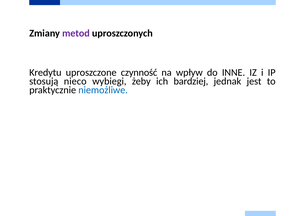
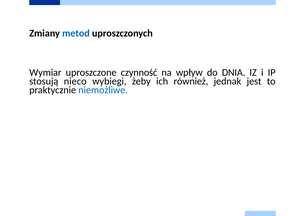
metod colour: purple -> blue
Kredytu: Kredytu -> Wymiar
INNE: INNE -> DNIA
bardziej: bardziej -> również
